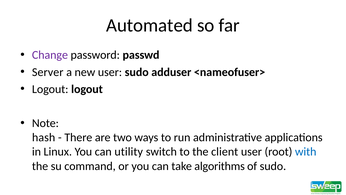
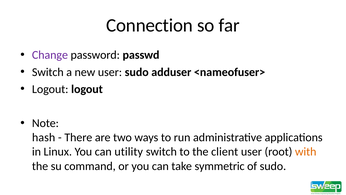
Automated: Automated -> Connection
Server at (48, 72): Server -> Switch
with colour: blue -> orange
algorithms: algorithms -> symmetric
